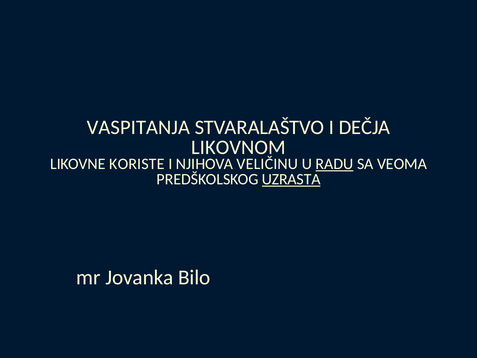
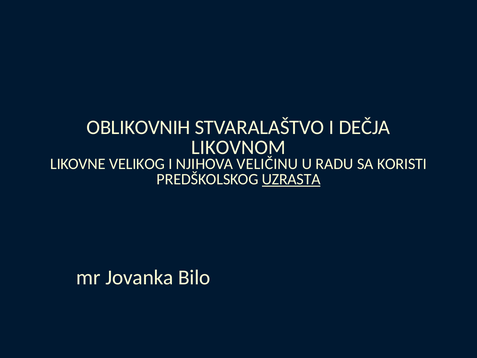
VASPITANJA: VASPITANJA -> OBLIKOVNIH
KORISTE: KORISTE -> VELIKOG
RADU underline: present -> none
VEOMA: VEOMA -> KORISTI
